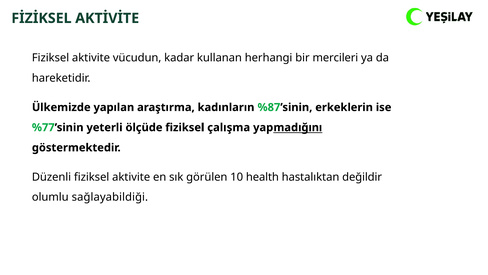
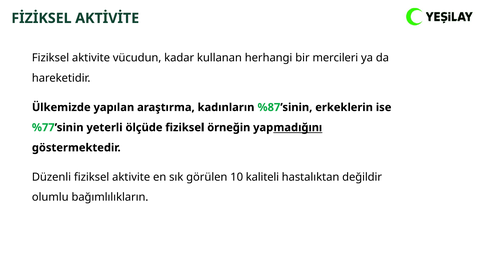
çalışma: çalışma -> örneğin
health: health -> kaliteli
sağlayabildiği: sağlayabildiği -> bağımlılıkların
